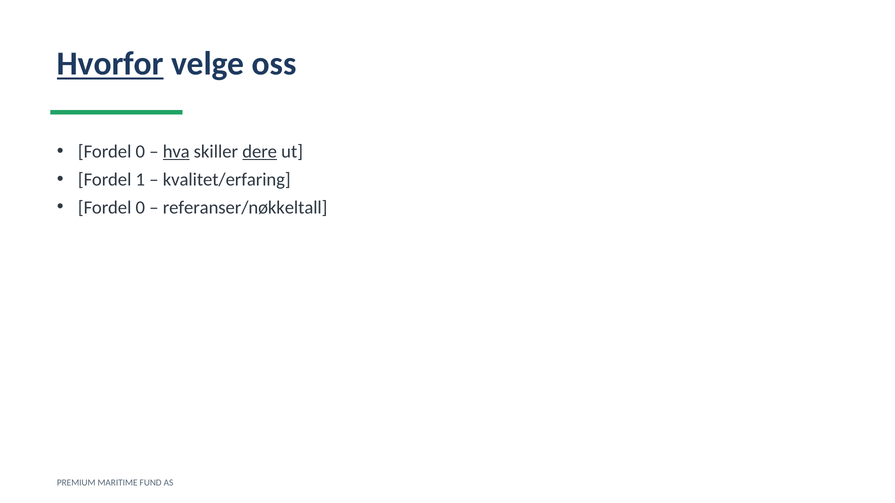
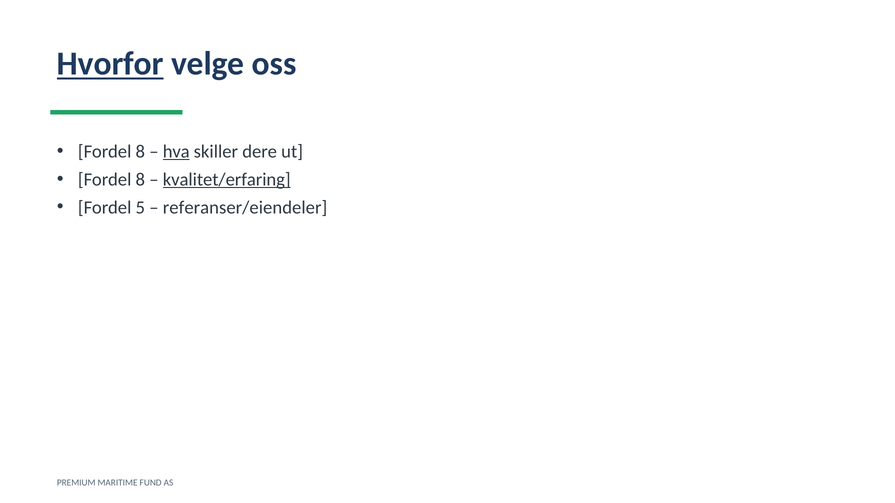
0 at (140, 152): 0 -> 8
dere underline: present -> none
1 at (140, 180): 1 -> 8
kvalitet/erfaring underline: none -> present
0 at (140, 208): 0 -> 5
referanser/nøkkeltall: referanser/nøkkeltall -> referanser/eiendeler
